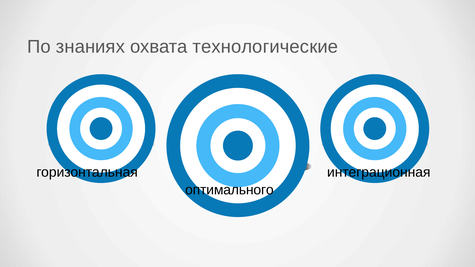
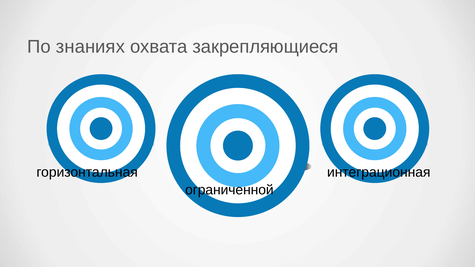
технологические: технологические -> закрепляющиеся
оптимального: оптимального -> ограниченной
